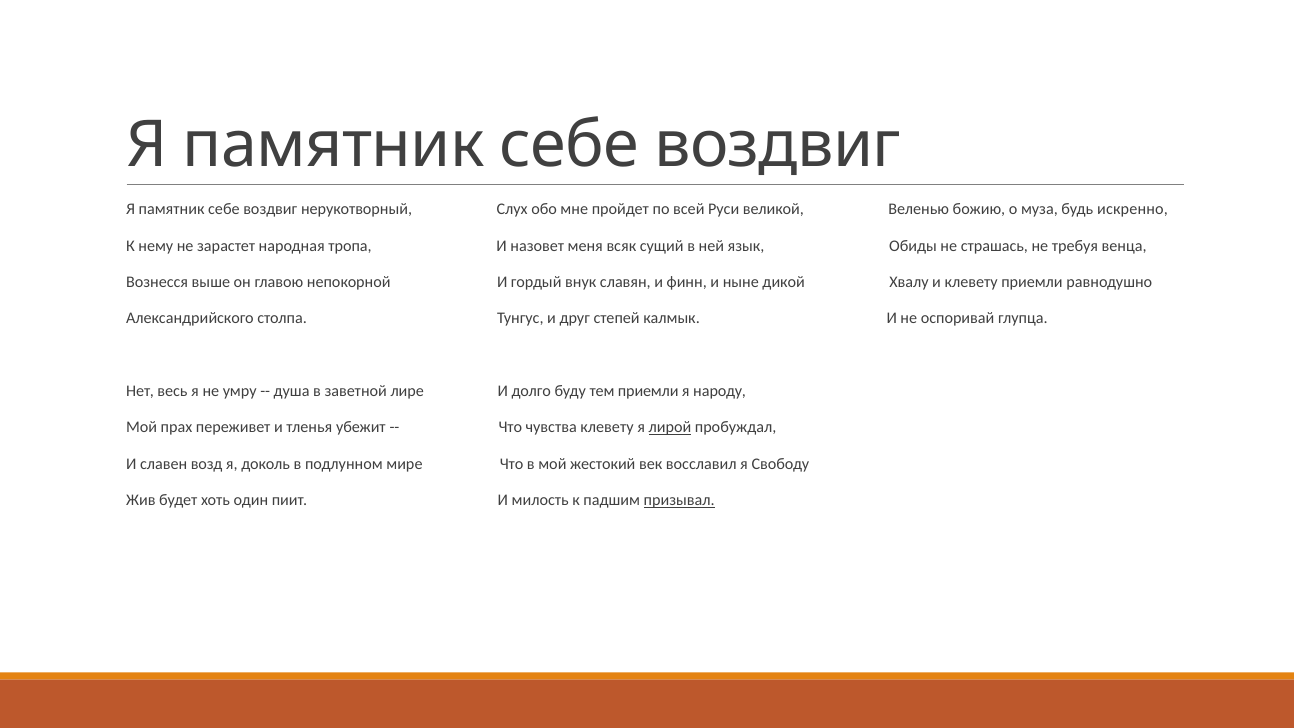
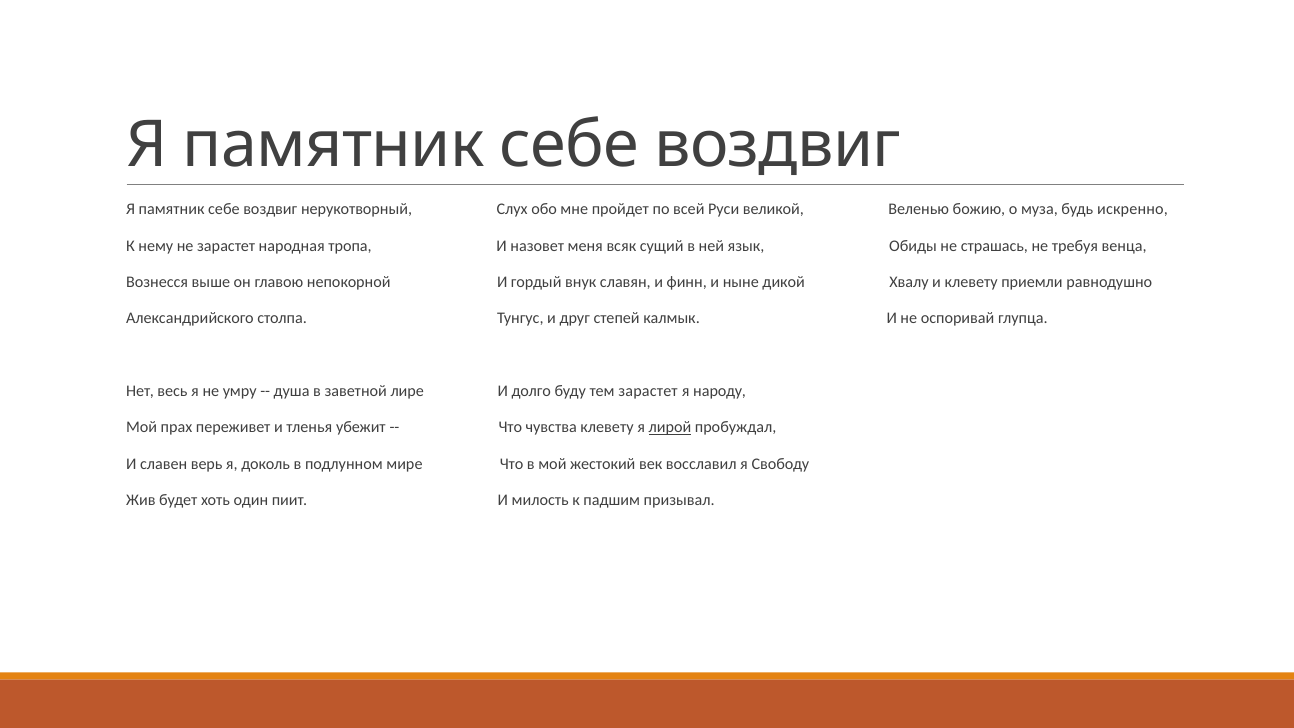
тем приемли: приемли -> зарастет
возд: возд -> верь
призывал underline: present -> none
